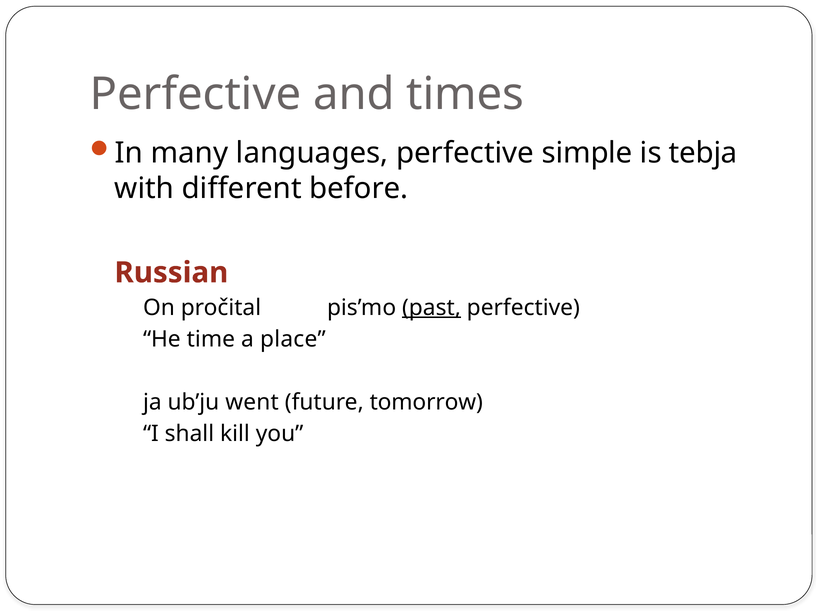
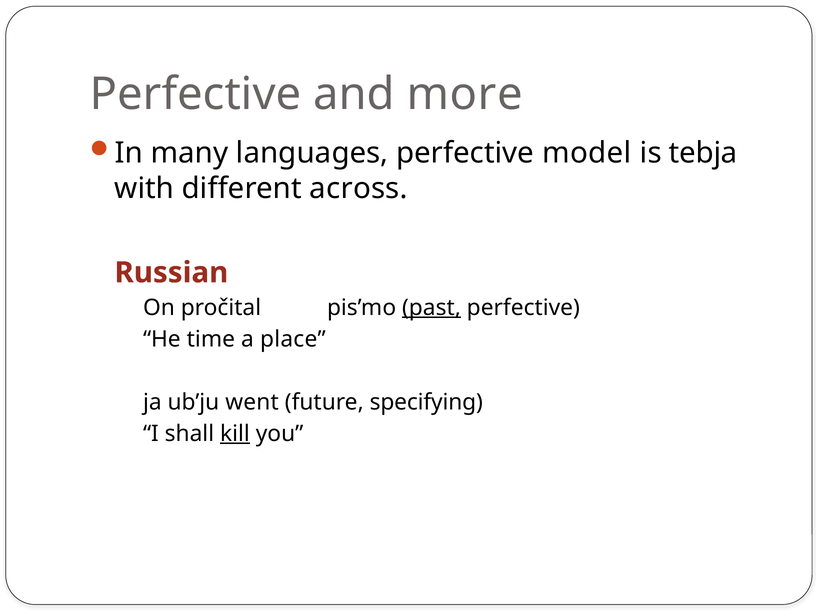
times: times -> more
simple: simple -> model
before: before -> across
tomorrow: tomorrow -> specifying
kill underline: none -> present
